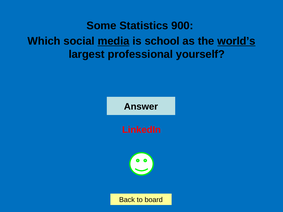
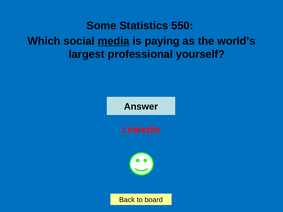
900: 900 -> 550
school: school -> paying
world’s underline: present -> none
